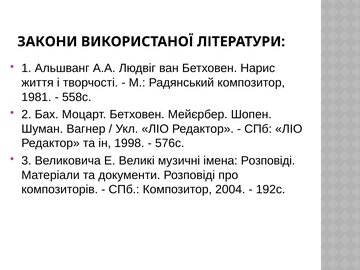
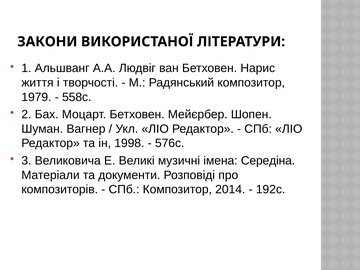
1981: 1981 -> 1979
імена Розповіді: Розповіді -> Середіна
2004: 2004 -> 2014
